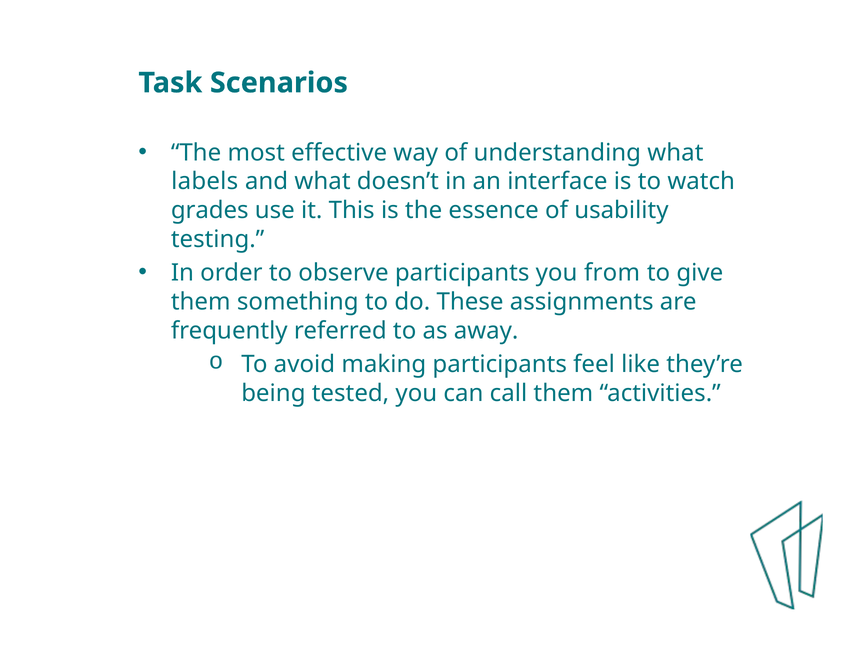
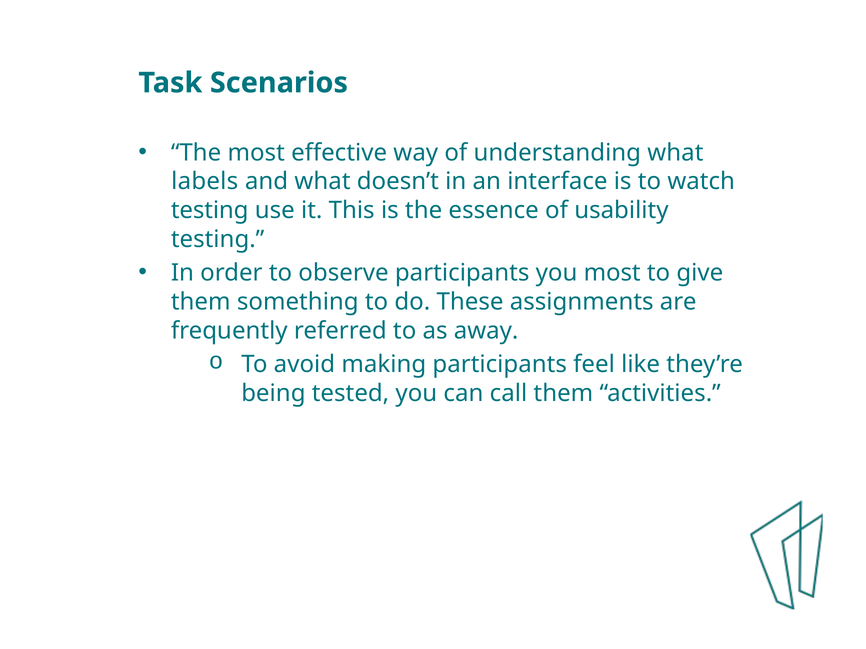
grades at (210, 211): grades -> testing
you from: from -> most
